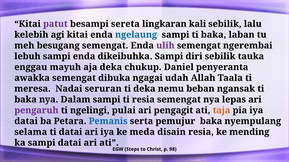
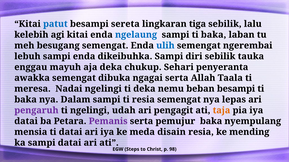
patut colour: purple -> blue
kali: kali -> tiga
ulih colour: purple -> blue
Daniel: Daniel -> Sehari
ngagai udah: udah -> serta
Nadai seruran: seruran -> ngelingi
beban ngansak: ngansak -> besampi
pulai: pulai -> udah
Pemanis colour: blue -> purple
selama: selama -> mensia
